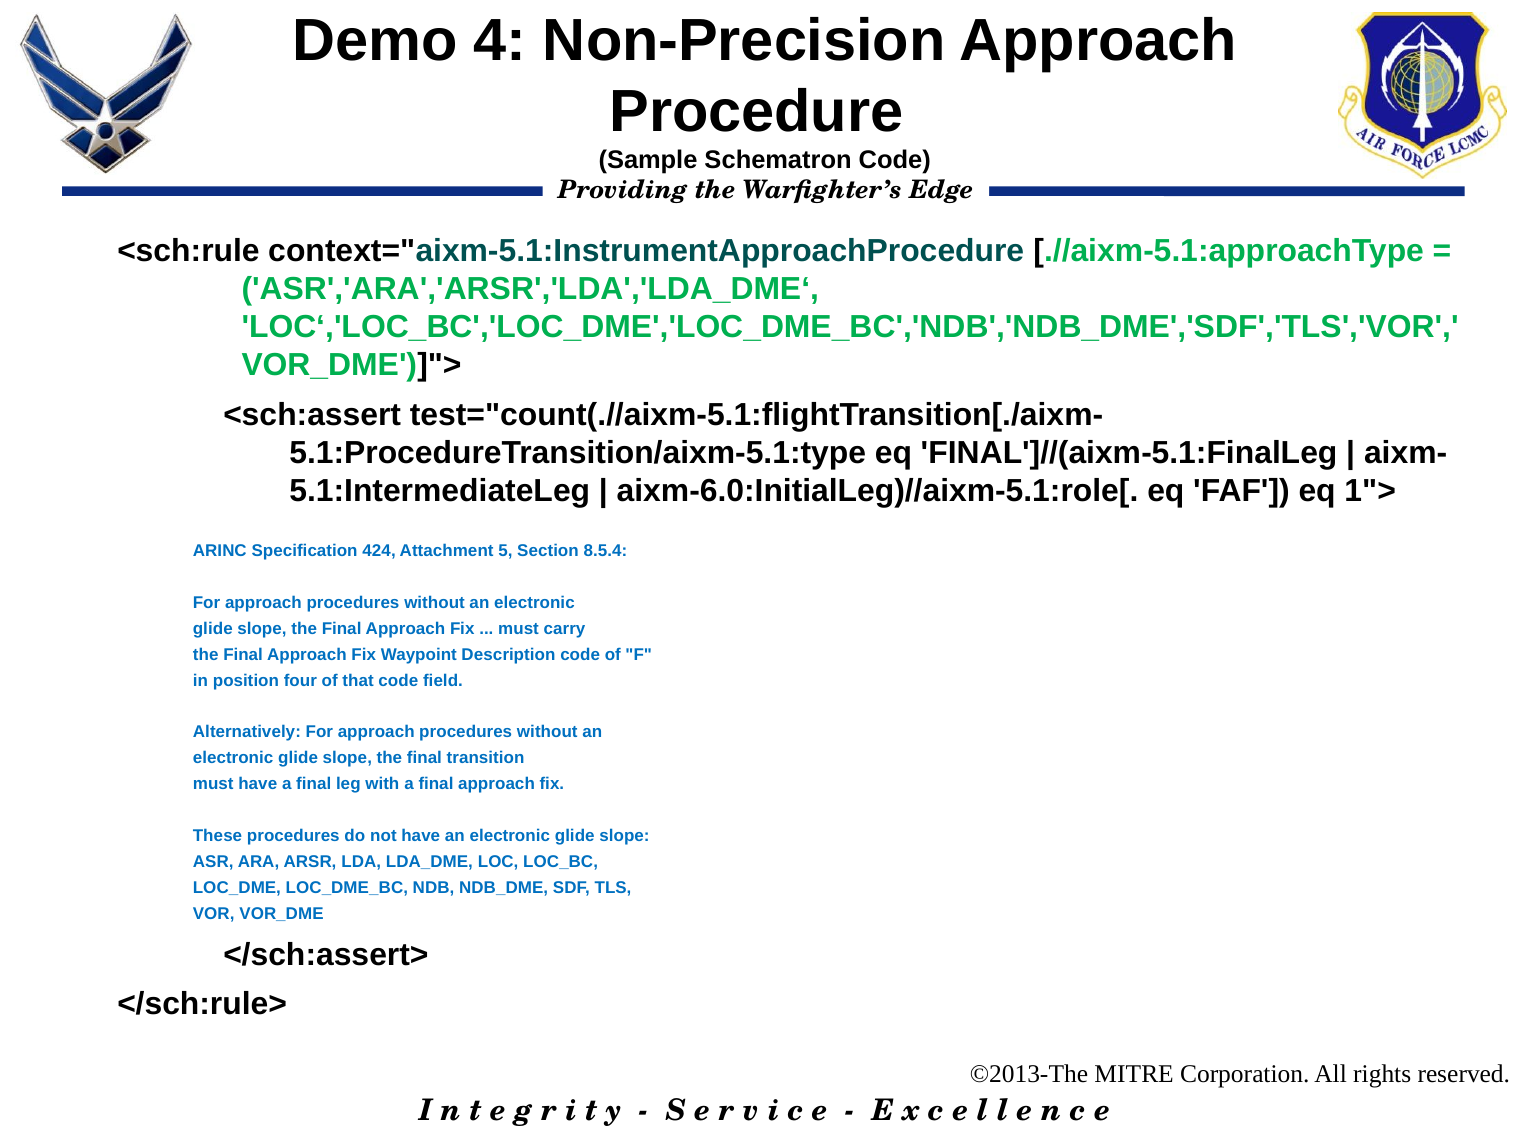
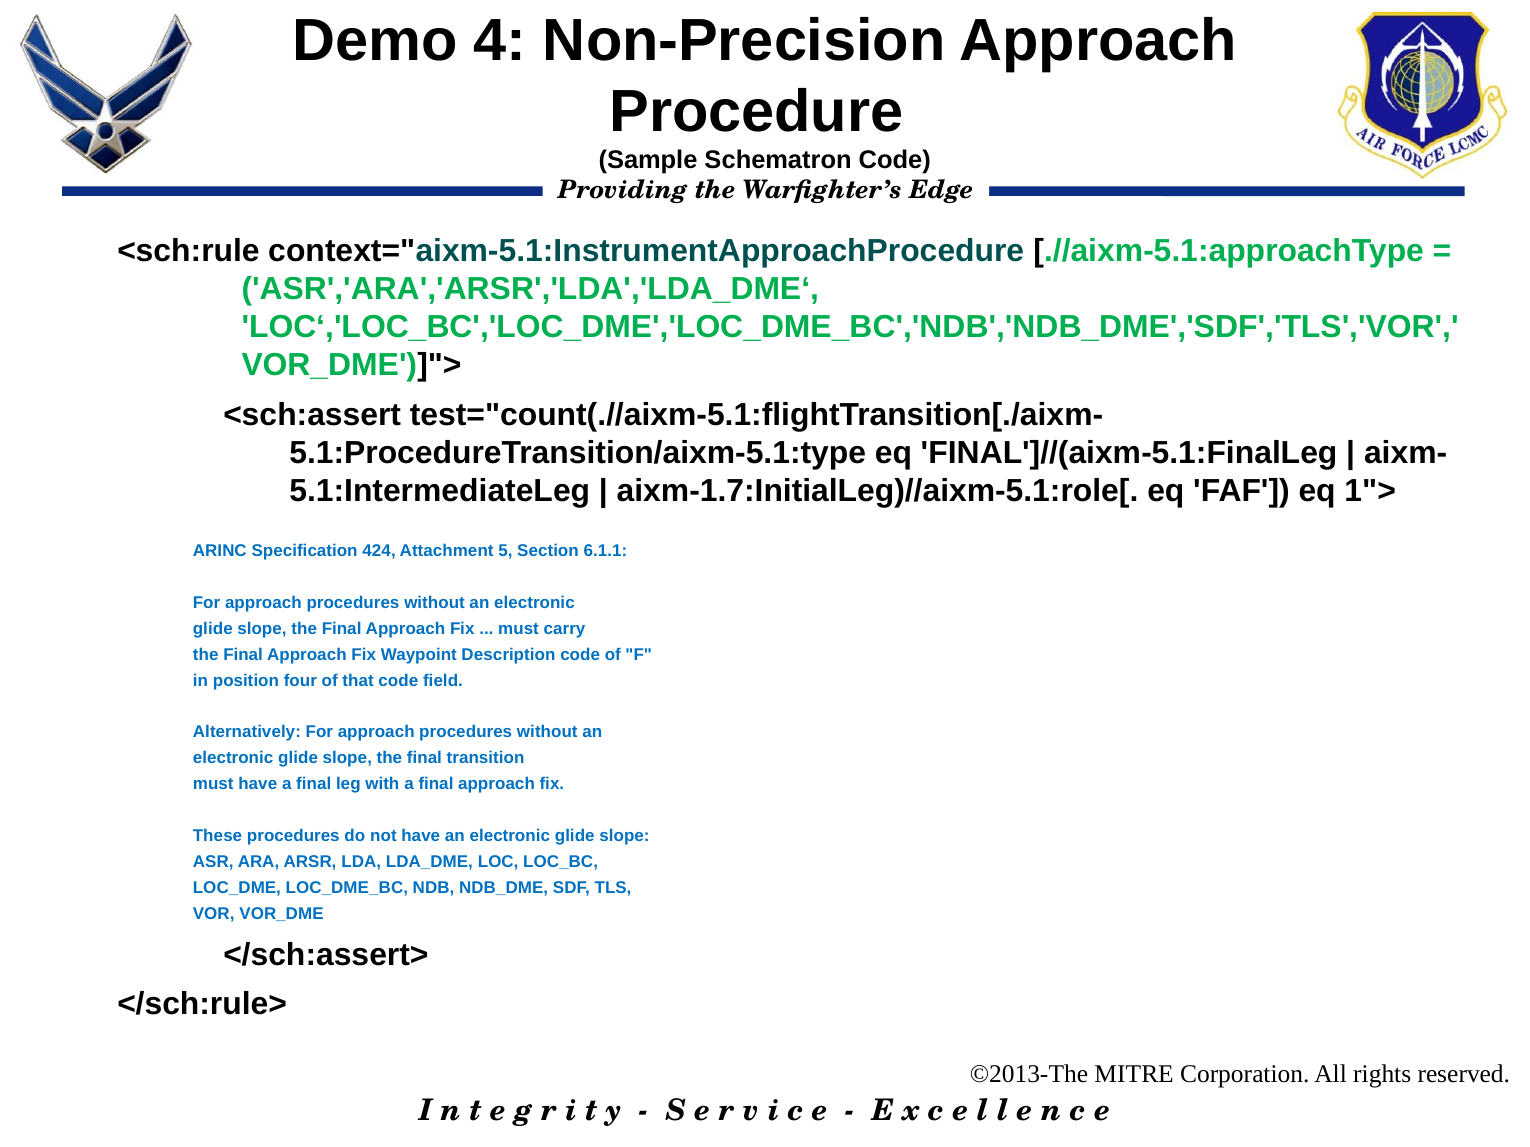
aixm-6.0:InitialLeg)//aixm-5.1:role[: aixm-6.0:InitialLeg)//aixm-5.1:role[ -> aixm-1.7:InitialLeg)//aixm-5.1:role[
8.5.4: 8.5.4 -> 6.1.1
